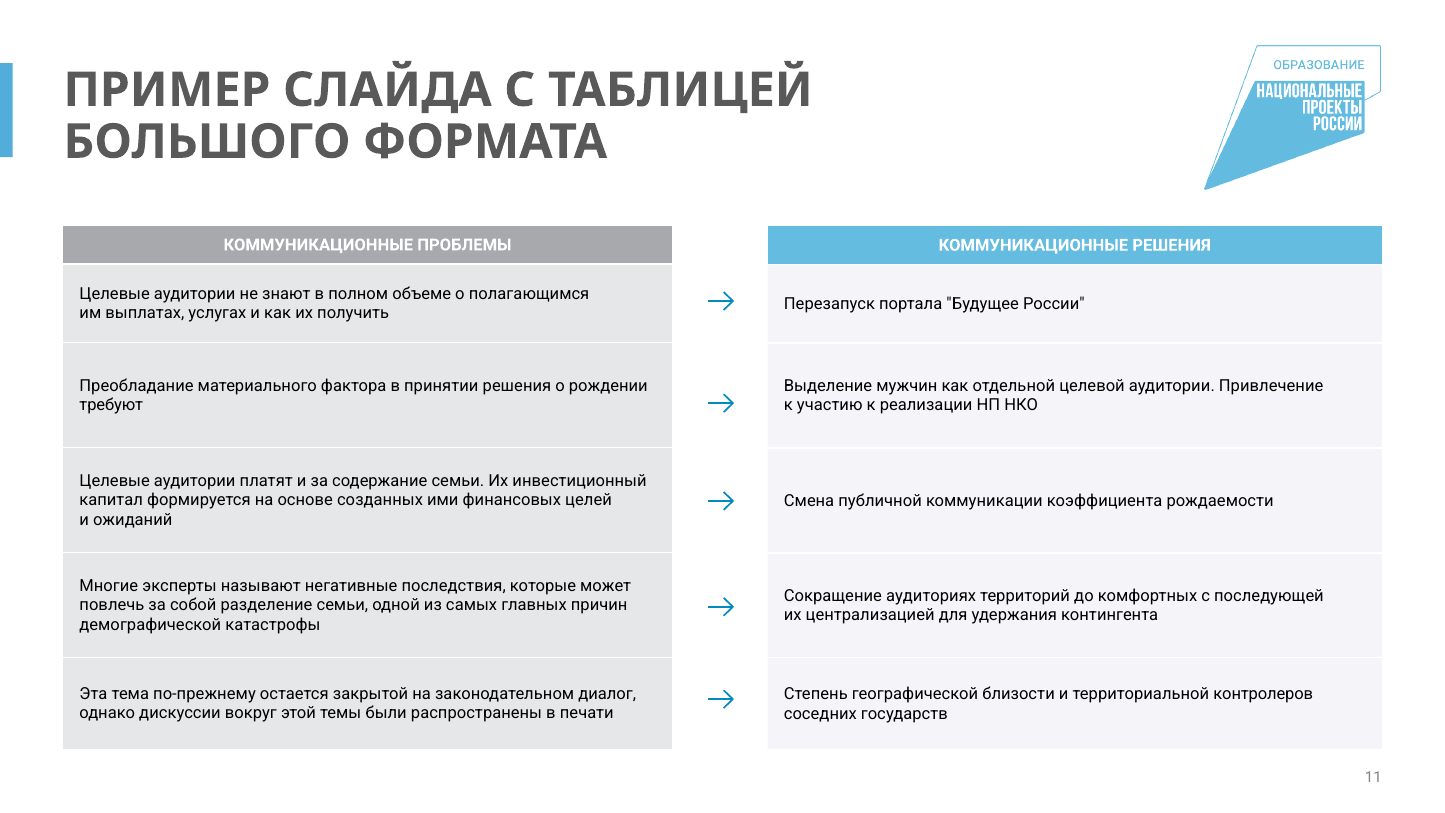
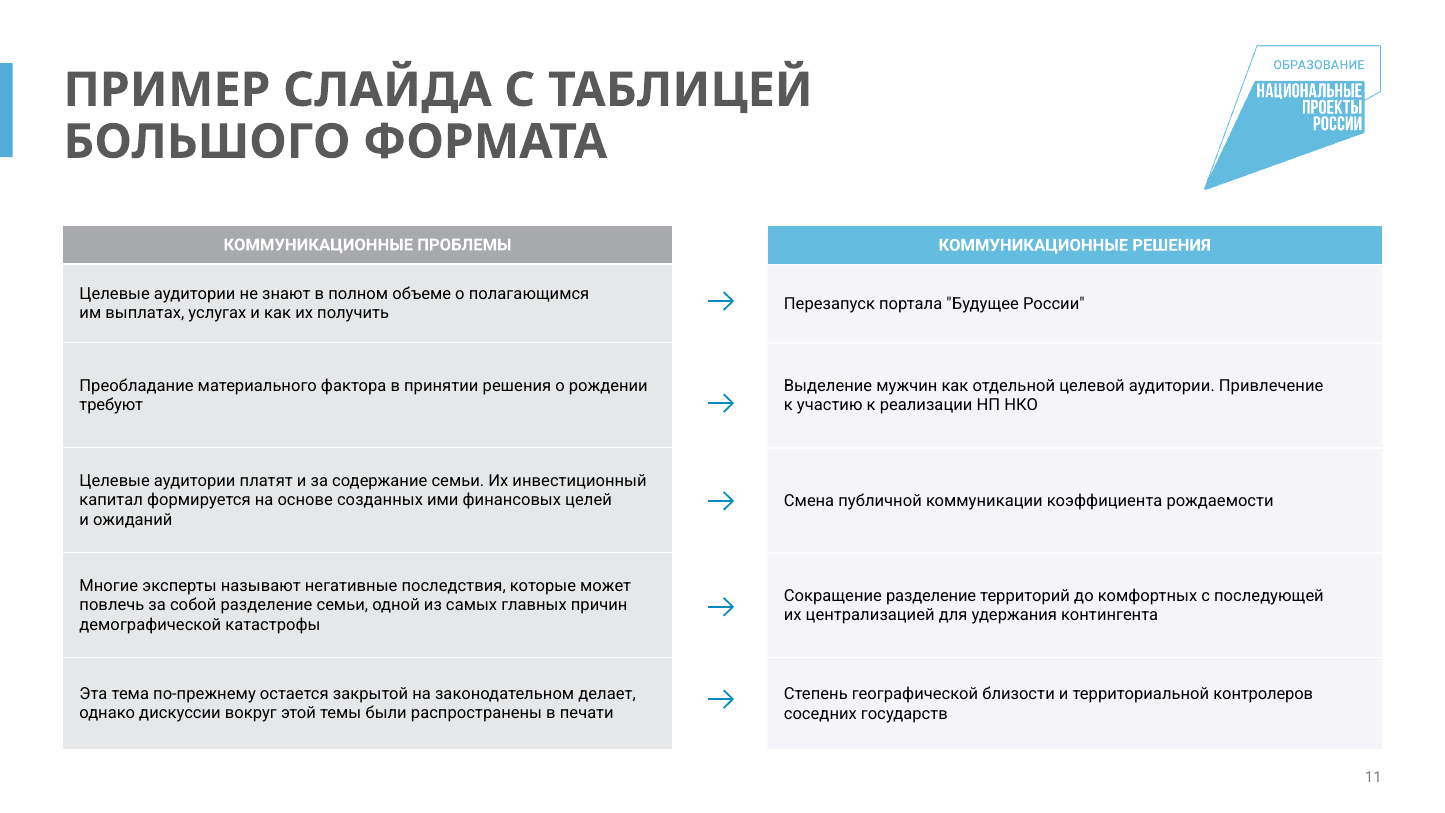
Сокращение аудиториях: аудиториях -> разделение
диалог: диалог -> делает
